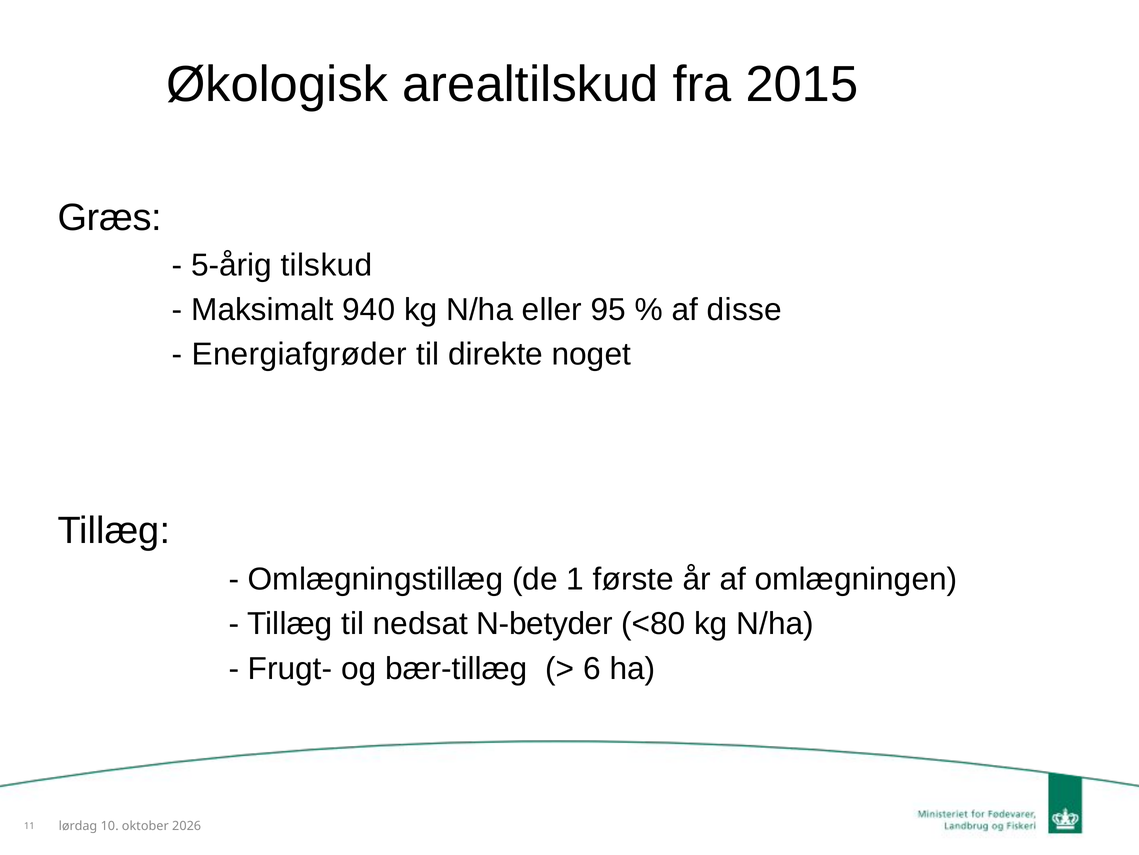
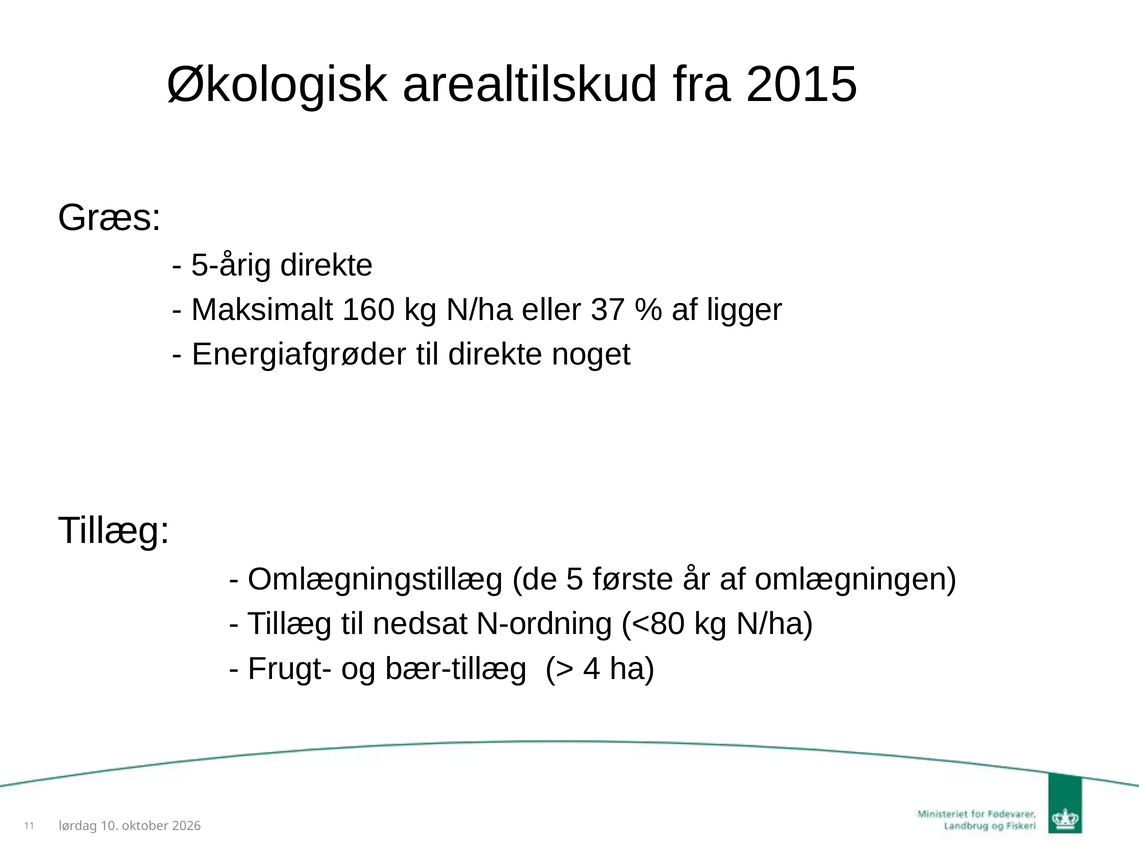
5-årig tilskud: tilskud -> direkte
940: 940 -> 160
95: 95 -> 37
disse: disse -> ligger
1: 1 -> 5
N-betyder: N-betyder -> N-ordning
6: 6 -> 4
